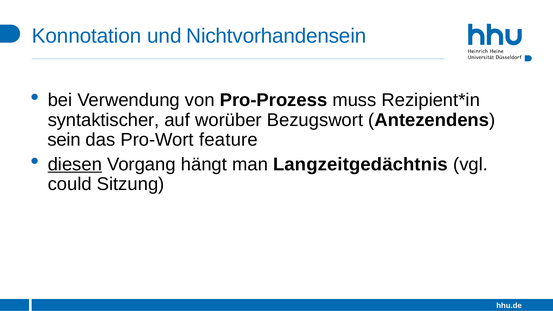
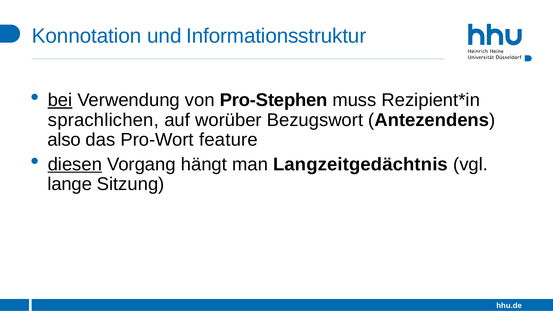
Nichtvorhandensein: Nichtvorhandensein -> Informationsstruktur
bei underline: none -> present
Pro-Prozess: Pro-Prozess -> Pro-Stephen
syntaktischer: syntaktischer -> sprachlichen
sein: sein -> also
could: could -> lange
